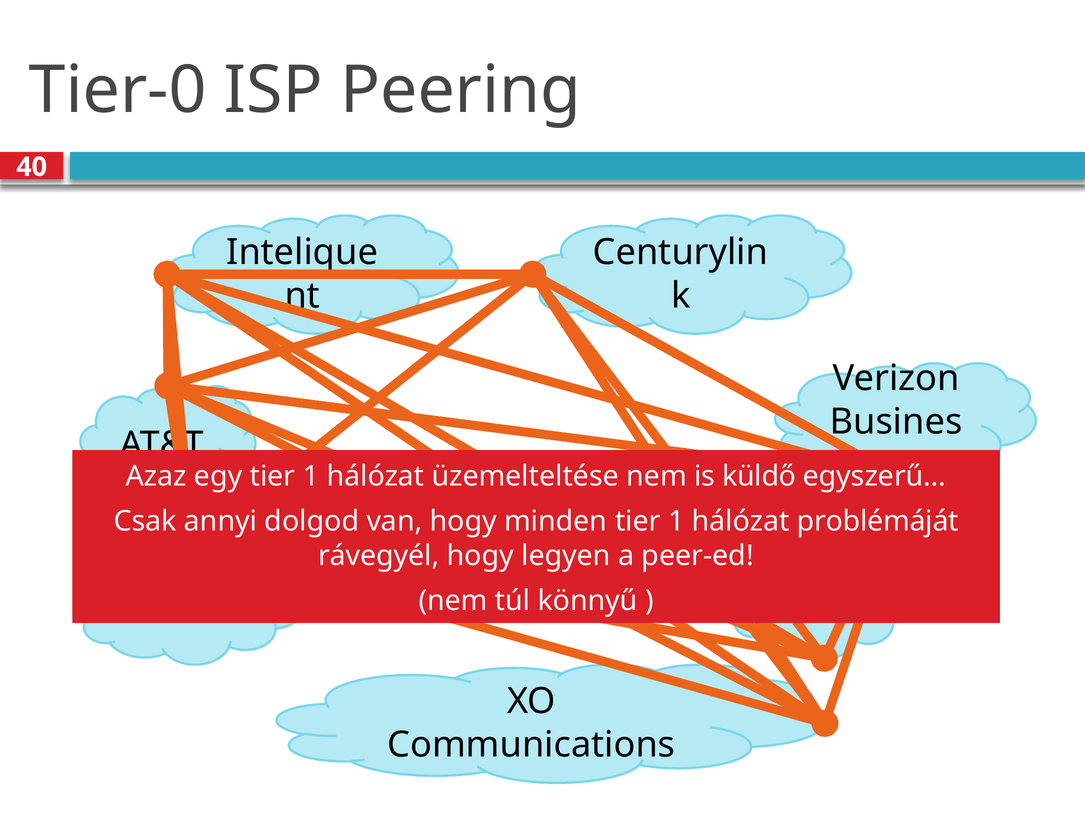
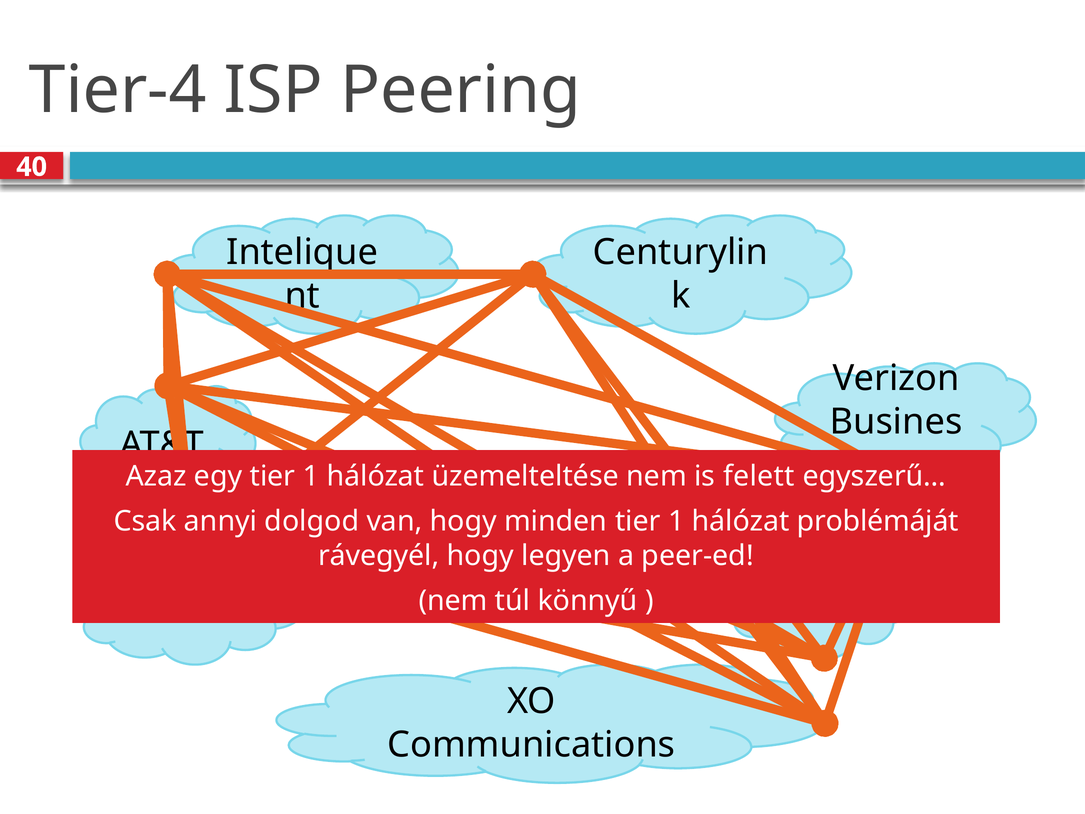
Tier-0: Tier-0 -> Tier-4
küldő: küldő -> felett
